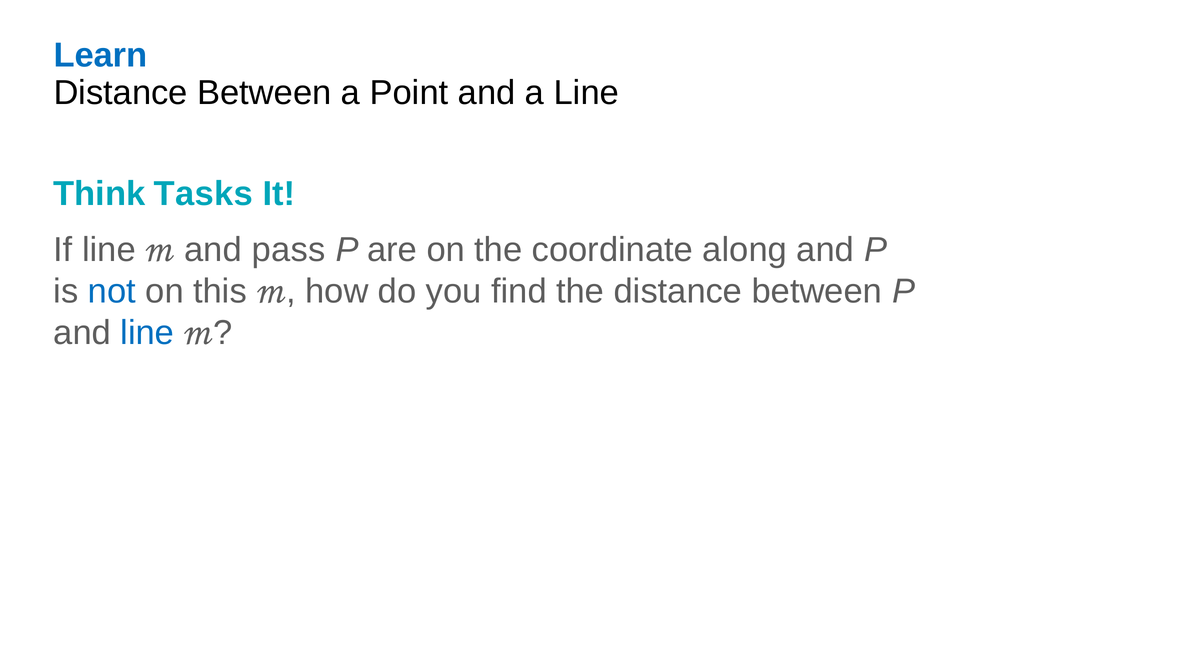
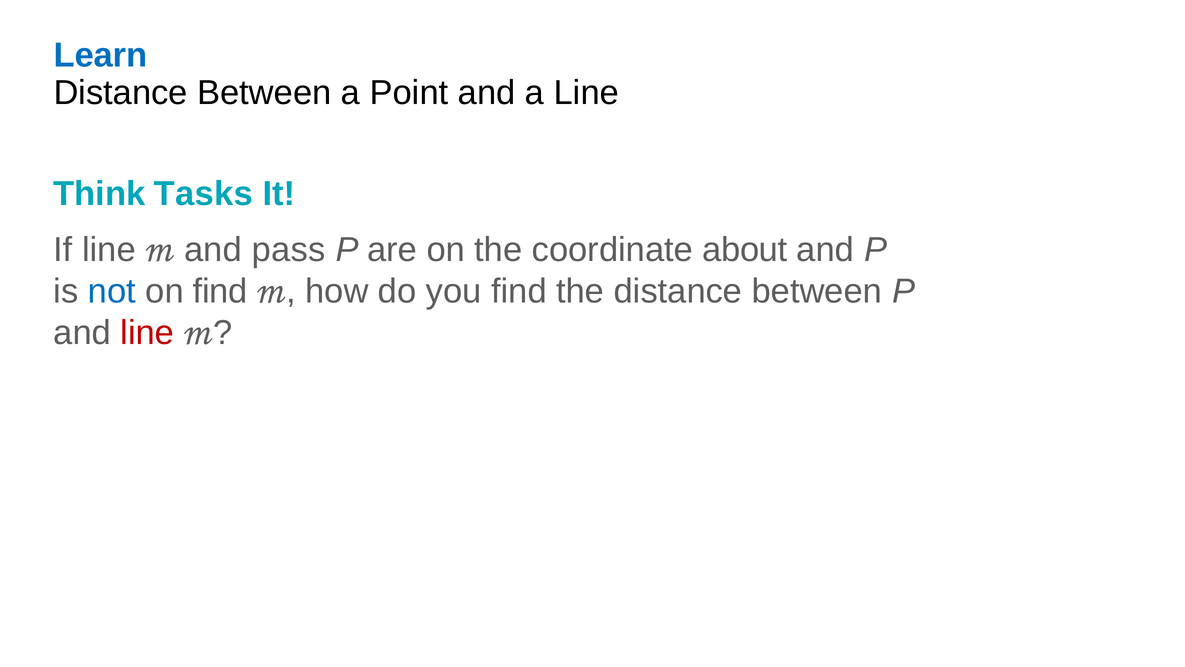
along: along -> about
this at (220, 291): this -> find
line at (147, 333) colour: blue -> red
